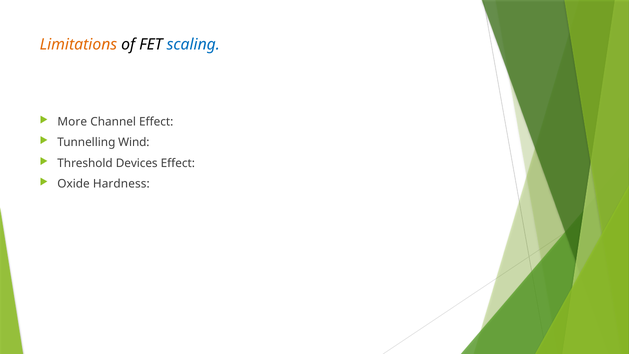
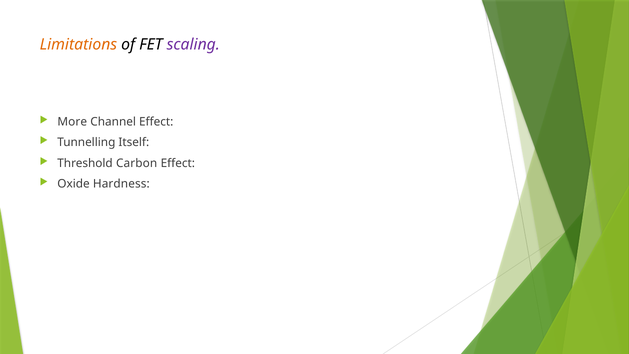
scaling colour: blue -> purple
Wind: Wind -> Itself
Devices: Devices -> Carbon
